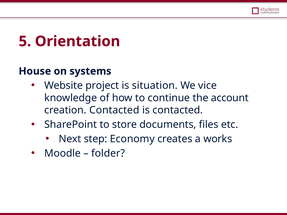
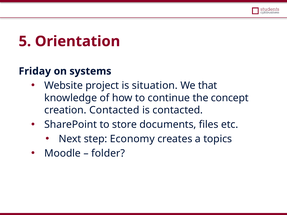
House: House -> Friday
vice: vice -> that
account: account -> concept
works: works -> topics
